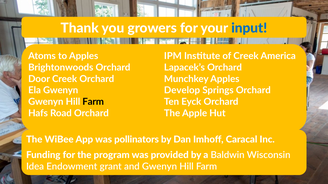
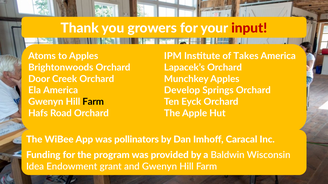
input colour: blue -> red
of Creek: Creek -> Takes
Ela Gwenyn: Gwenyn -> America
